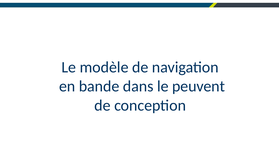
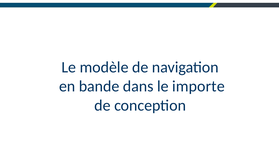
peuvent: peuvent -> importe
